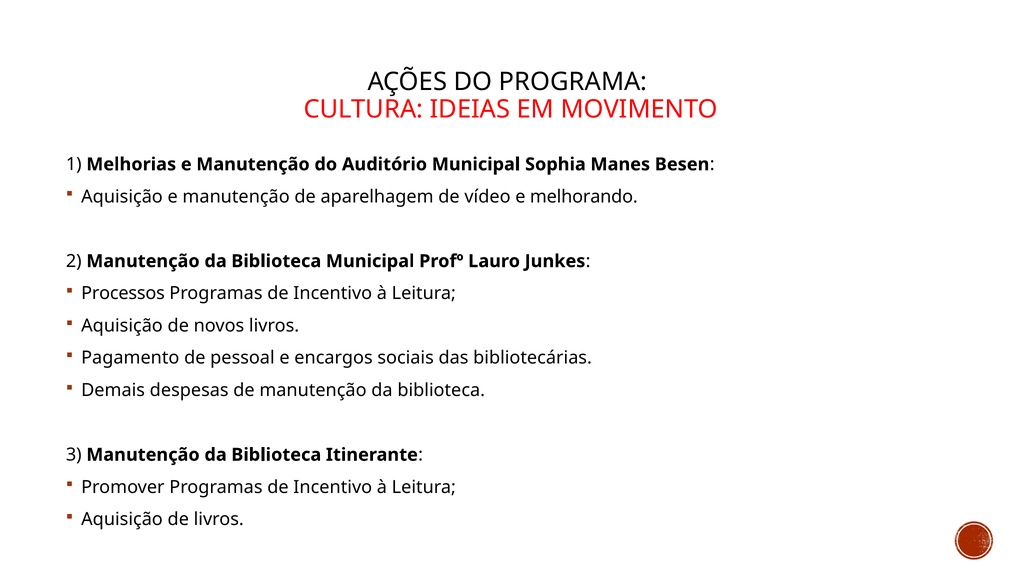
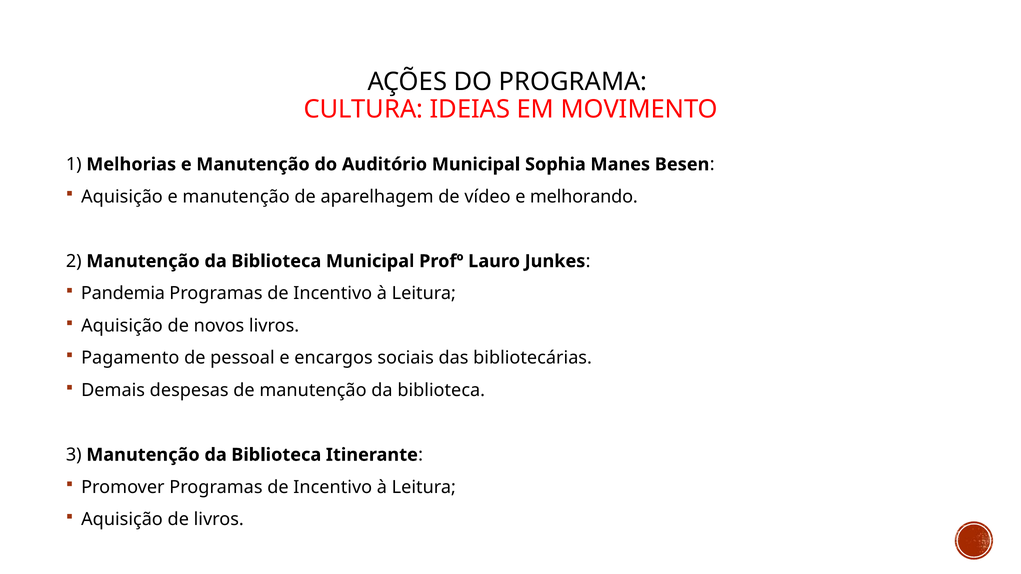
Processos: Processos -> Pandemia
